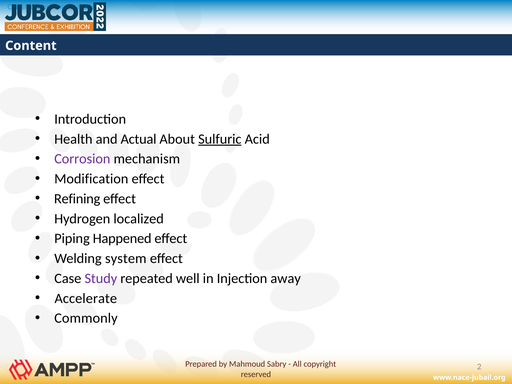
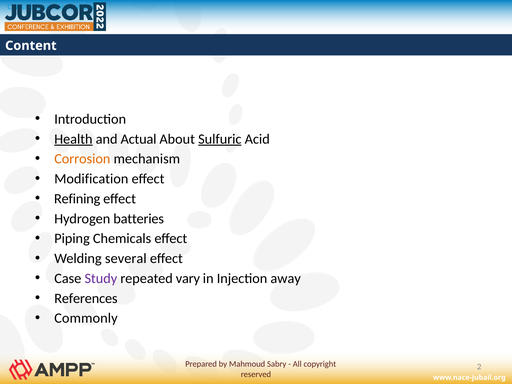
Health underline: none -> present
Corrosion colour: purple -> orange
localized: localized -> batteries
Happened: Happened -> Chemicals
system: system -> several
well: well -> vary
Accelerate: Accelerate -> References
